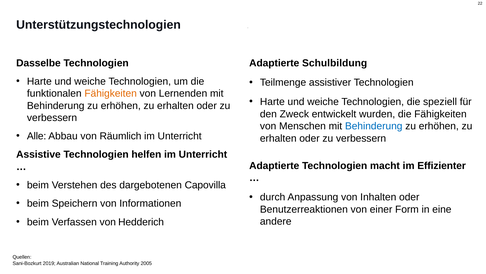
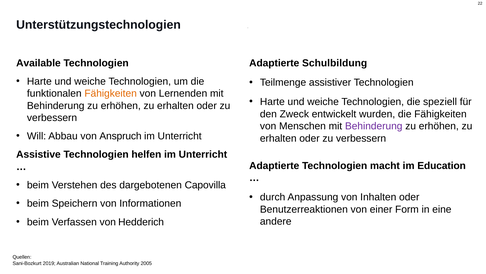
Dasselbe: Dasselbe -> Available
Behinderung at (374, 126) colour: blue -> purple
Alle: Alle -> Will
Räumlich: Räumlich -> Anspruch
Effizienter: Effizienter -> Education
